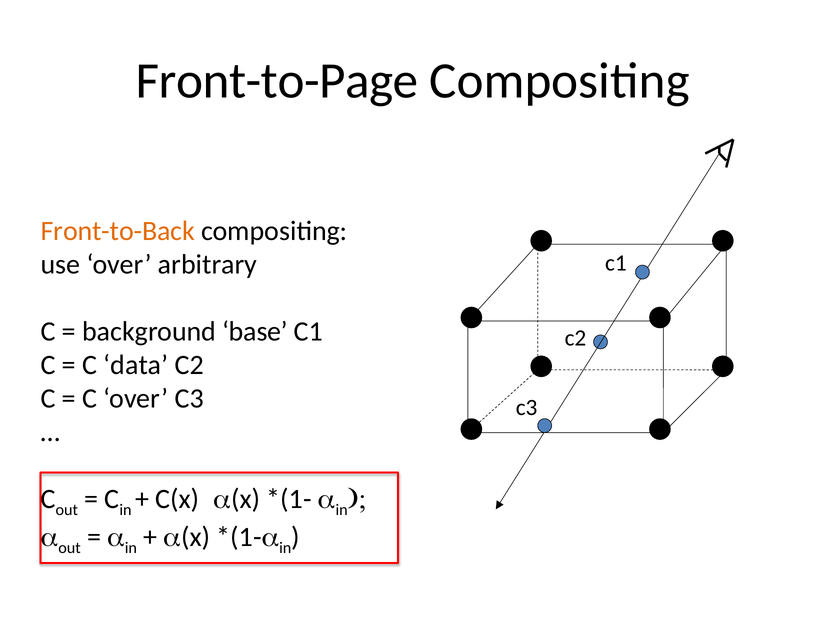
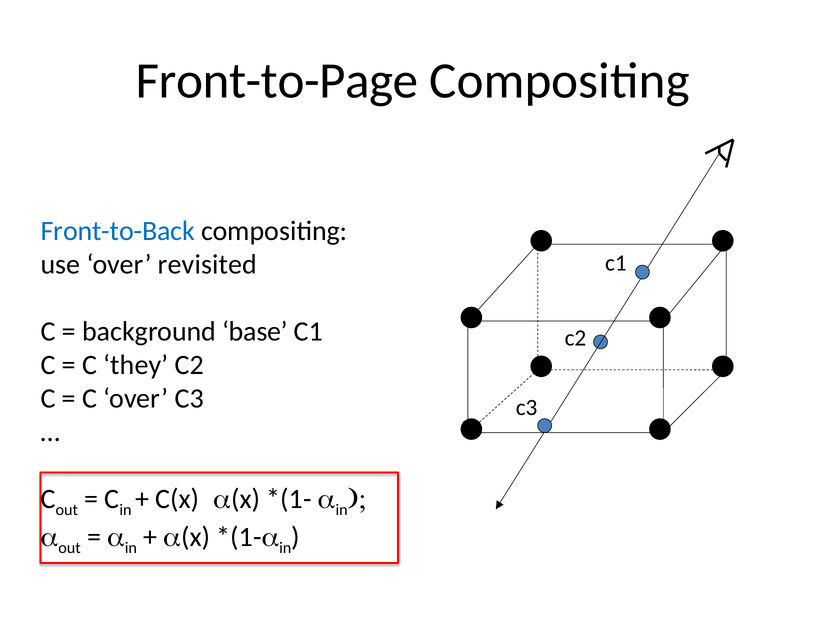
Front-to-Back colour: orange -> blue
arbitrary: arbitrary -> revisited
data: data -> they
